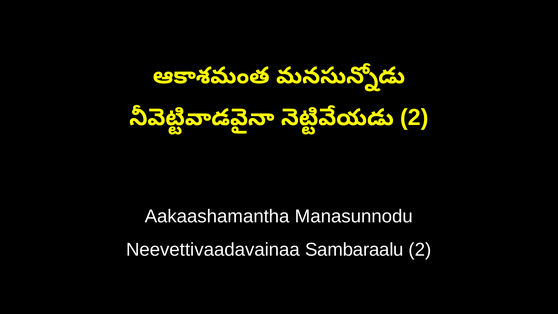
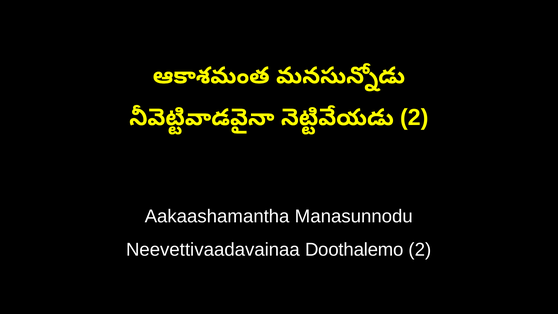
Sambaraalu: Sambaraalu -> Doothalemo
